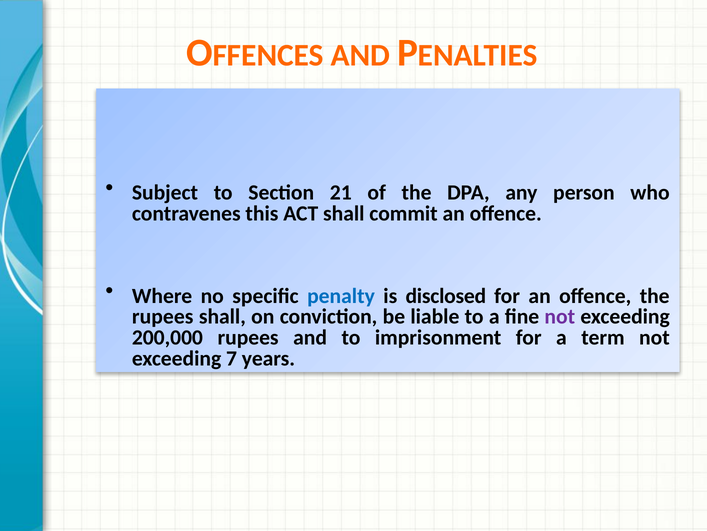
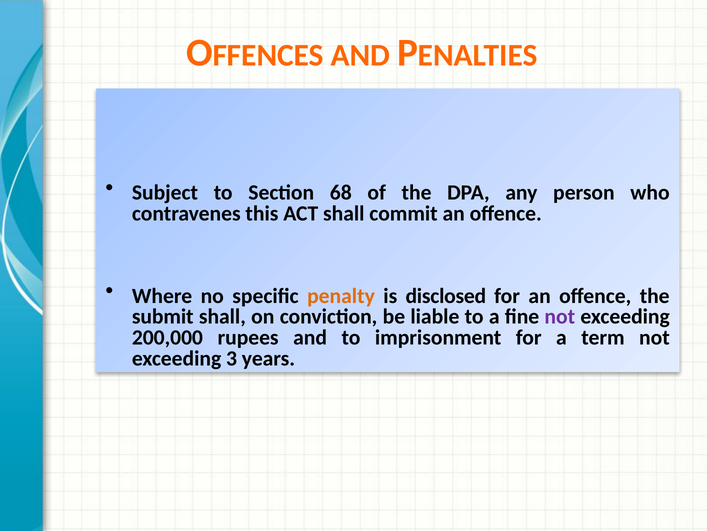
21: 21 -> 68
penalty colour: blue -> orange
rupees at (163, 316): rupees -> submit
7: 7 -> 3
